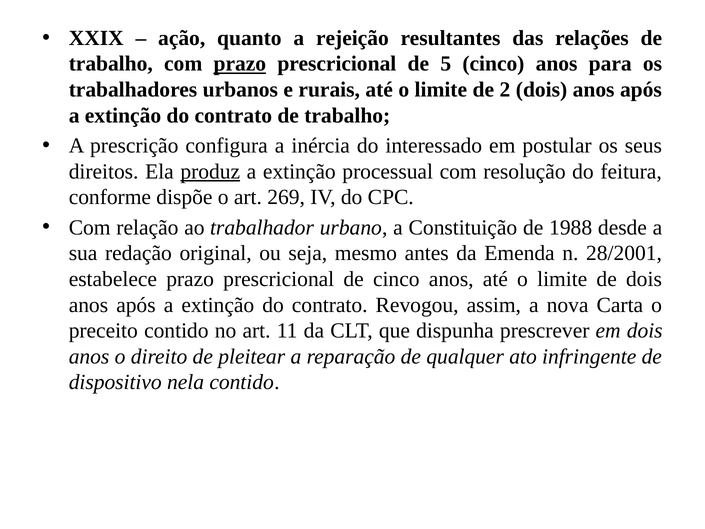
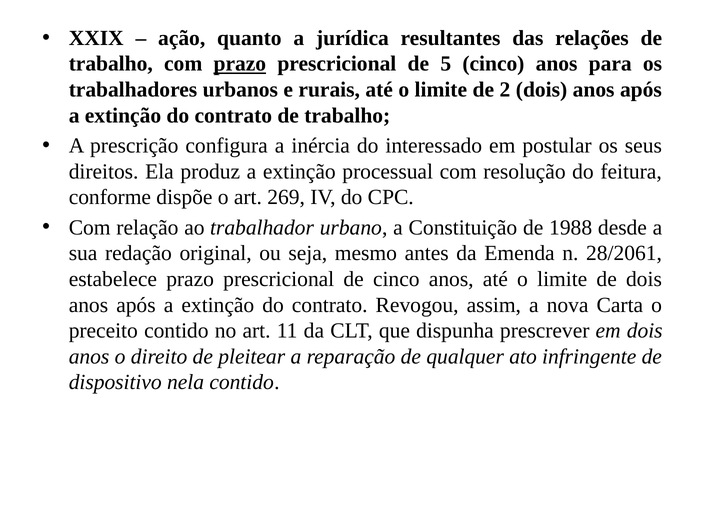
rejeição: rejeição -> jurídica
produz underline: present -> none
28/2001: 28/2001 -> 28/2061
